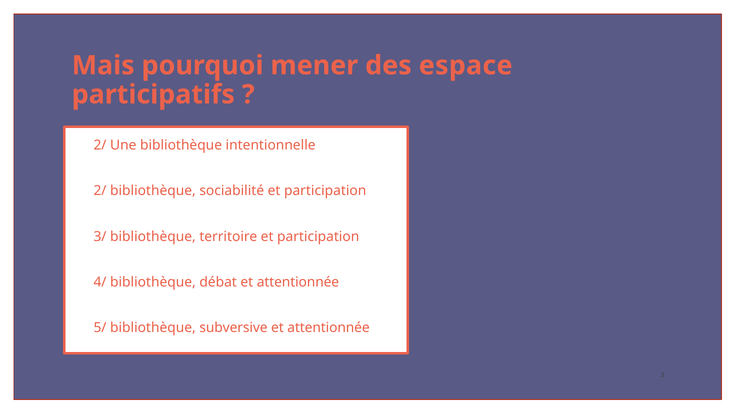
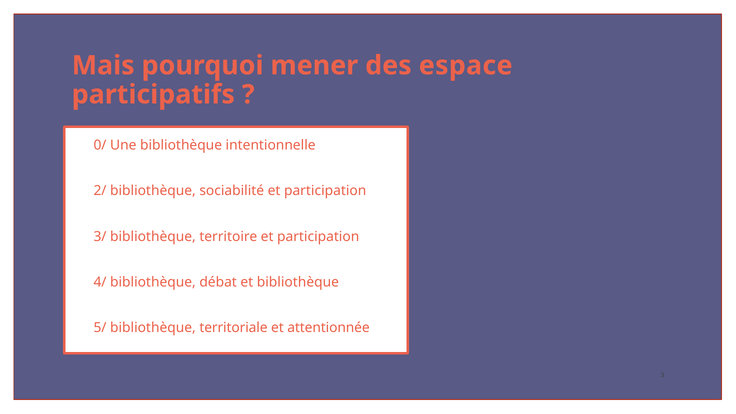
2/ at (100, 145): 2/ -> 0/
débat et attentionnée: attentionnée -> bibliothèque
subversive: subversive -> territoriale
